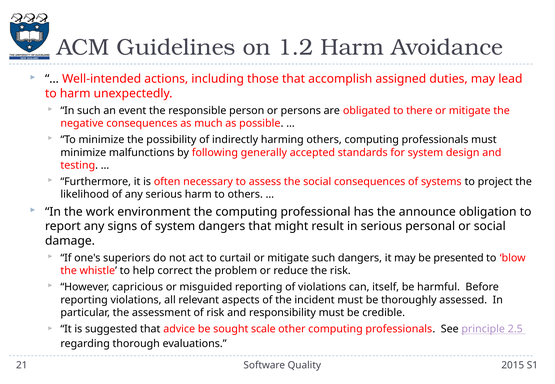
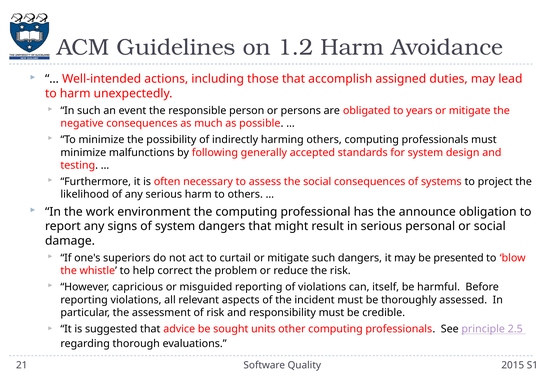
there: there -> years
scale: scale -> units
